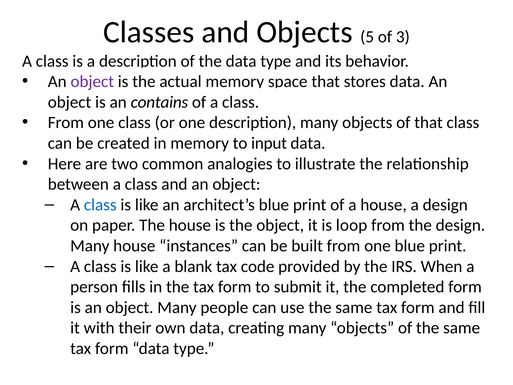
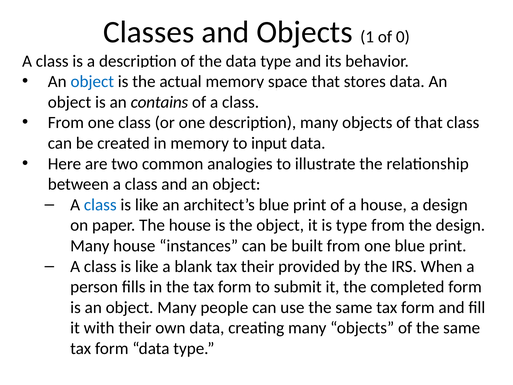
5: 5 -> 1
3: 3 -> 0
object at (92, 82) colour: purple -> blue
is loop: loop -> type
tax code: code -> their
